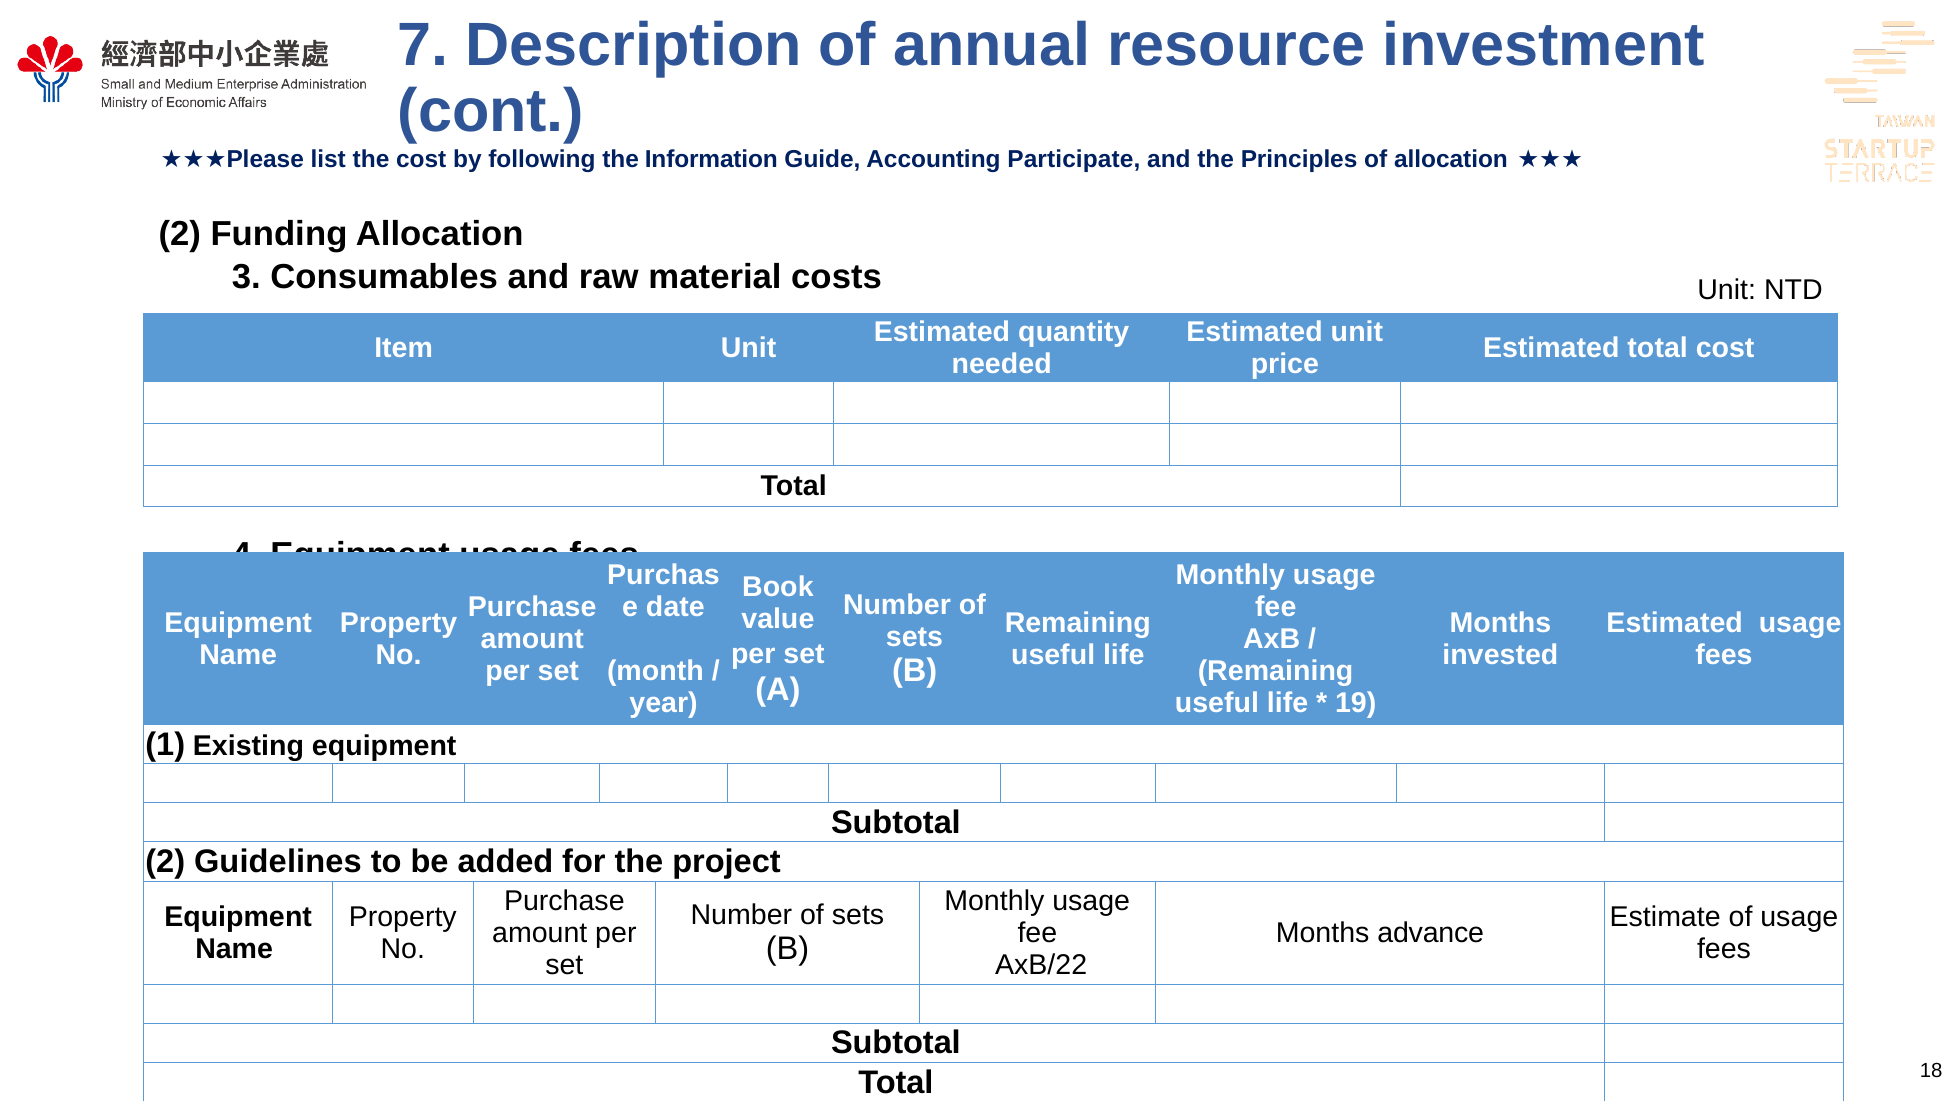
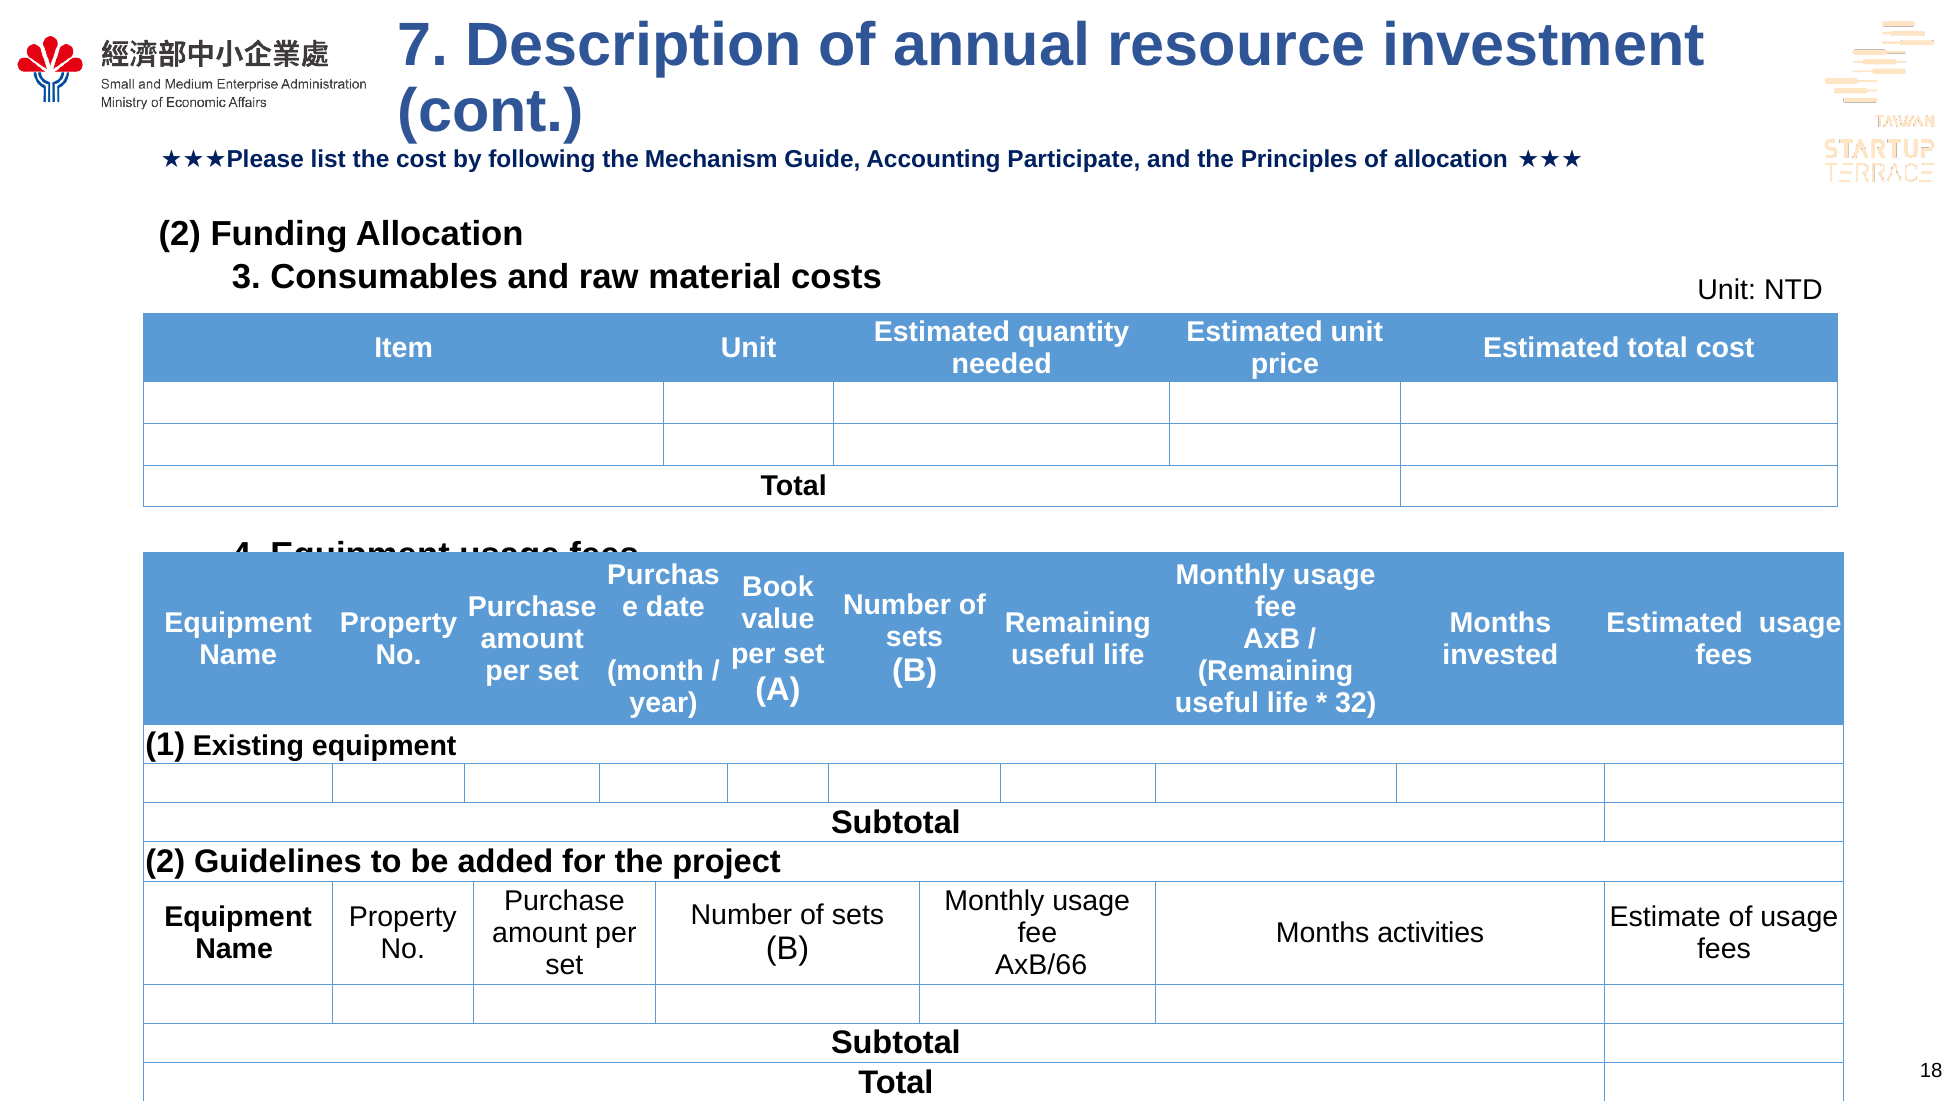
Information: Information -> Mechanism
19: 19 -> 32
advance: advance -> activities
AxB/22: AxB/22 -> AxB/66
